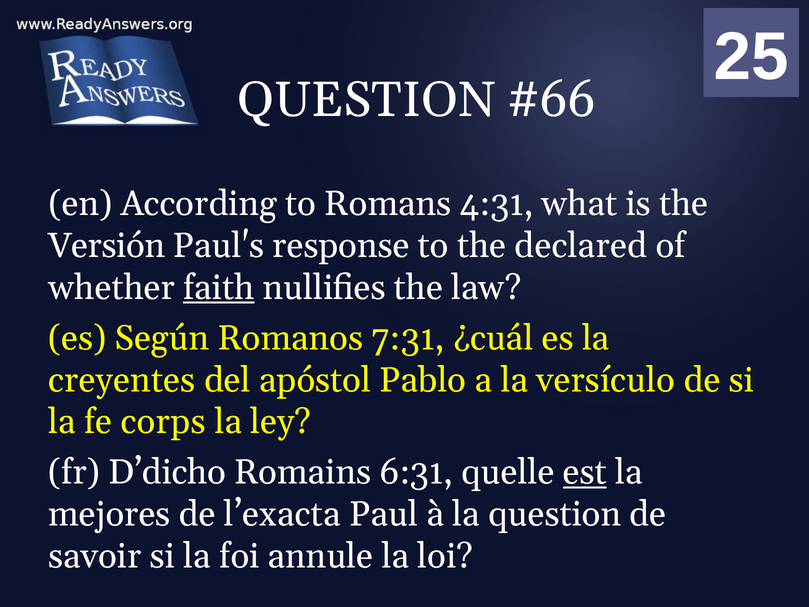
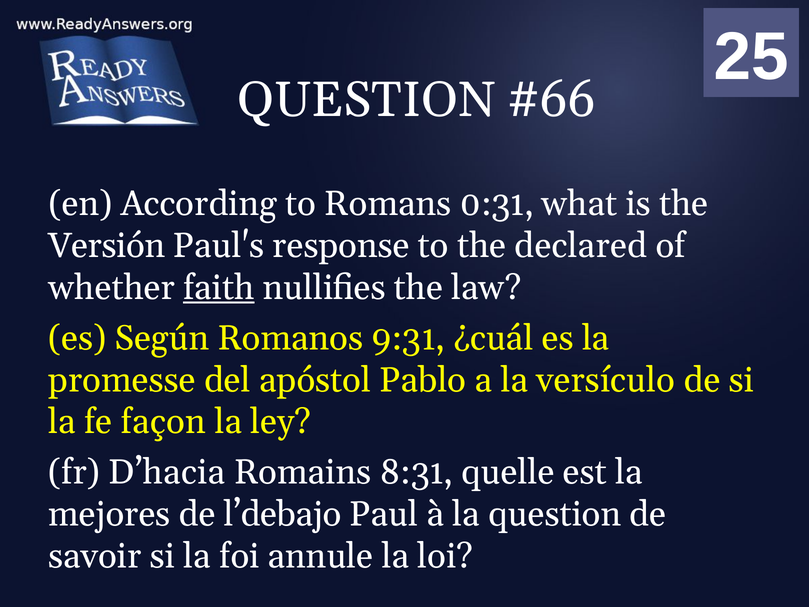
4:31: 4:31 -> 0:31
7:31: 7:31 -> 9:31
creyentes: creyentes -> promesse
corps: corps -> façon
D’dicho: D’dicho -> D’hacia
6:31: 6:31 -> 8:31
est underline: present -> none
l’exacta: l’exacta -> l’debajo
